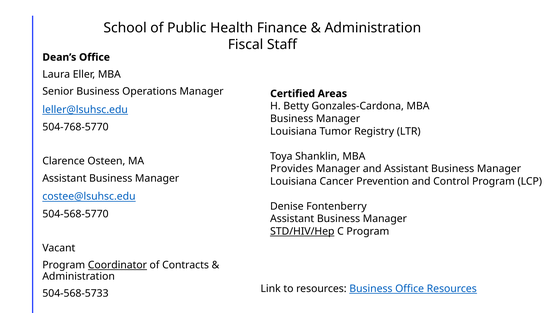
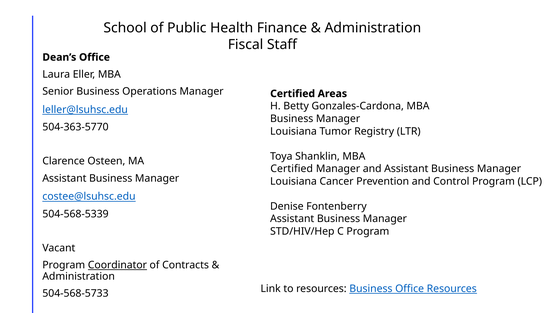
504-768-5770: 504-768-5770 -> 504-363-5770
Provides at (292, 169): Provides -> Certified
504-568-5770: 504-568-5770 -> 504-568-5339
STD/HIV/Hep underline: present -> none
